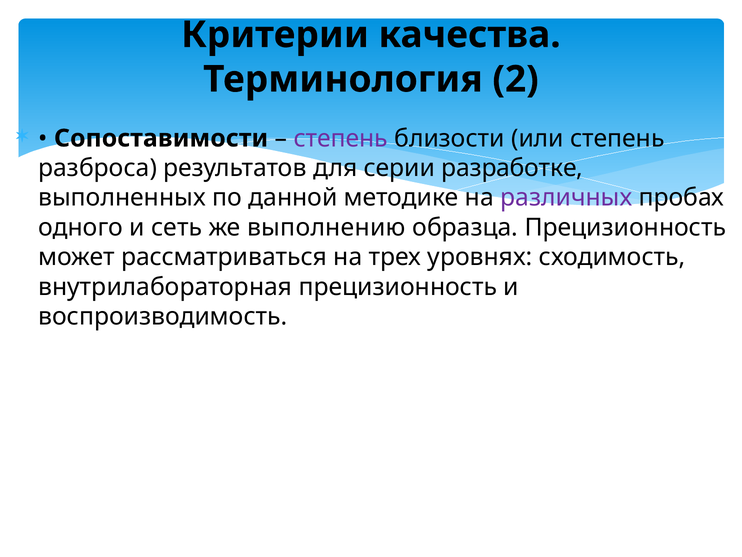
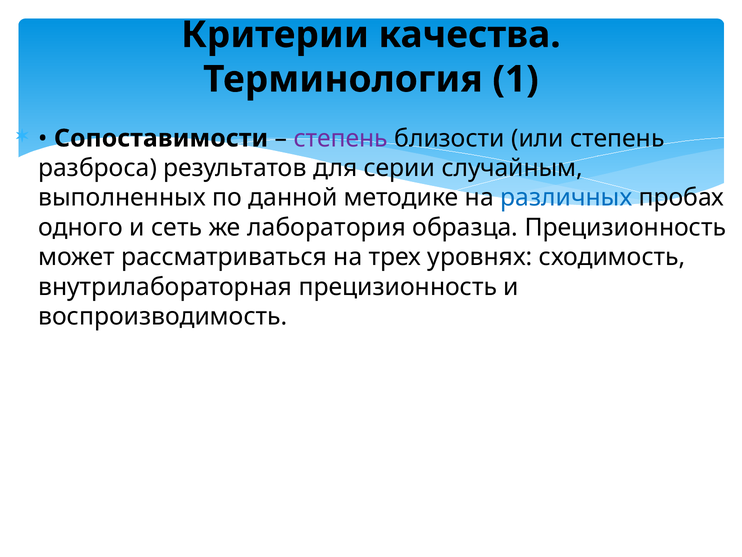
2: 2 -> 1
разработке: разработке -> случайным
различных colour: purple -> blue
выполнению: выполнению -> лаборатория
